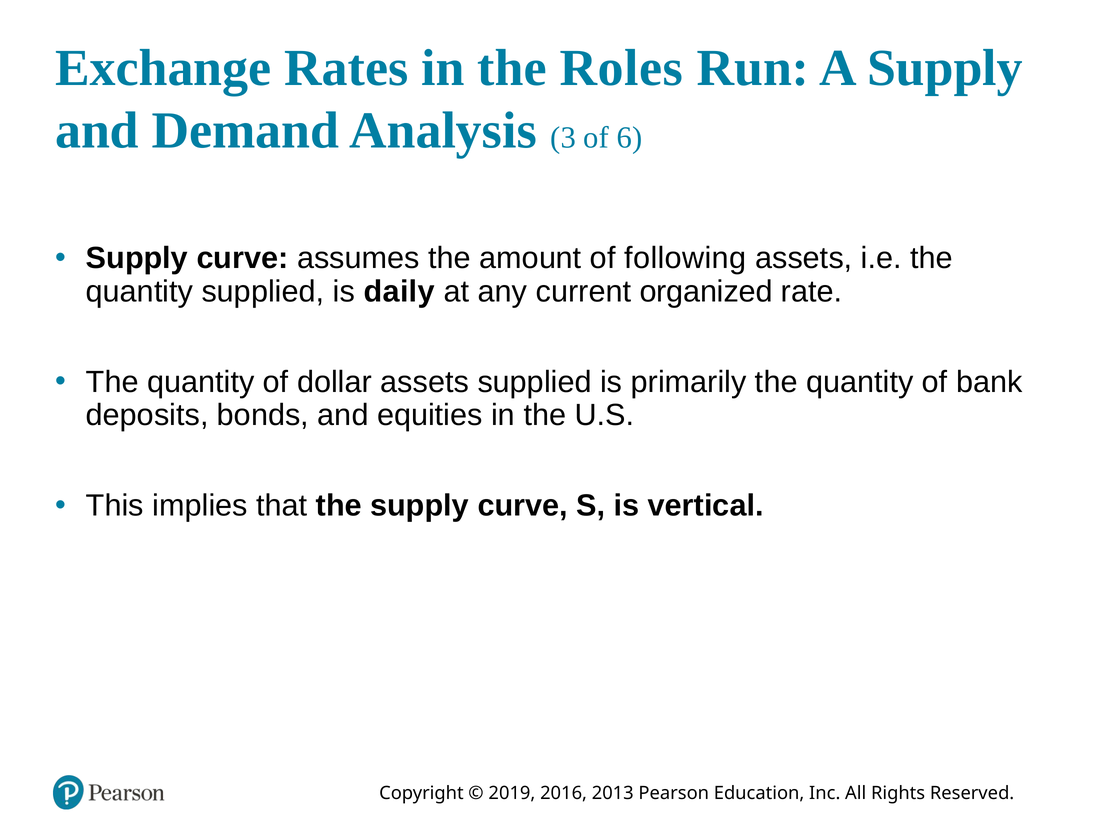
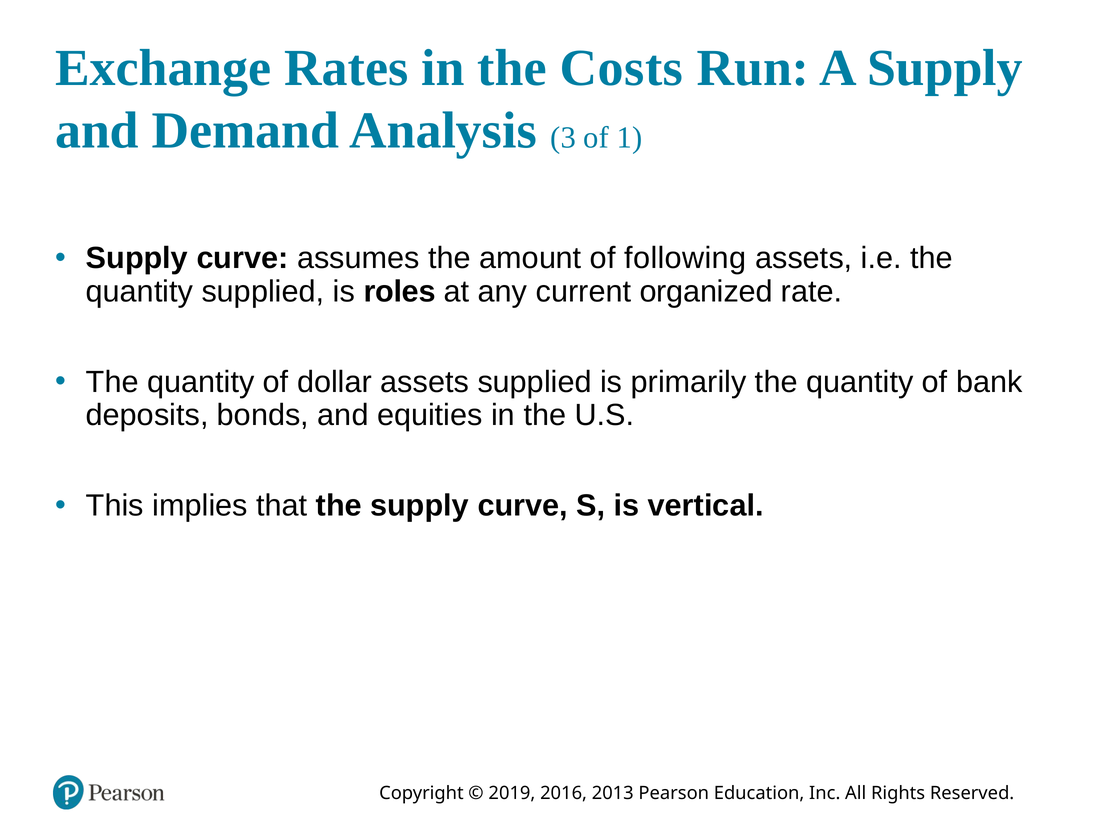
Roles: Roles -> Costs
6: 6 -> 1
daily: daily -> roles
